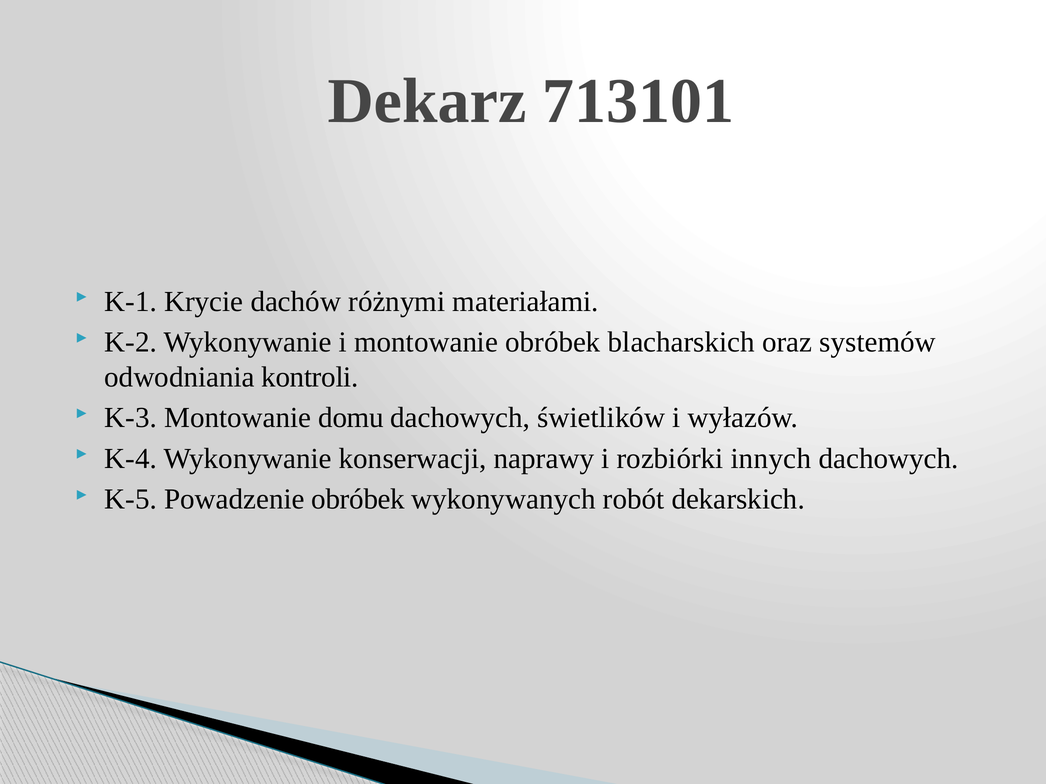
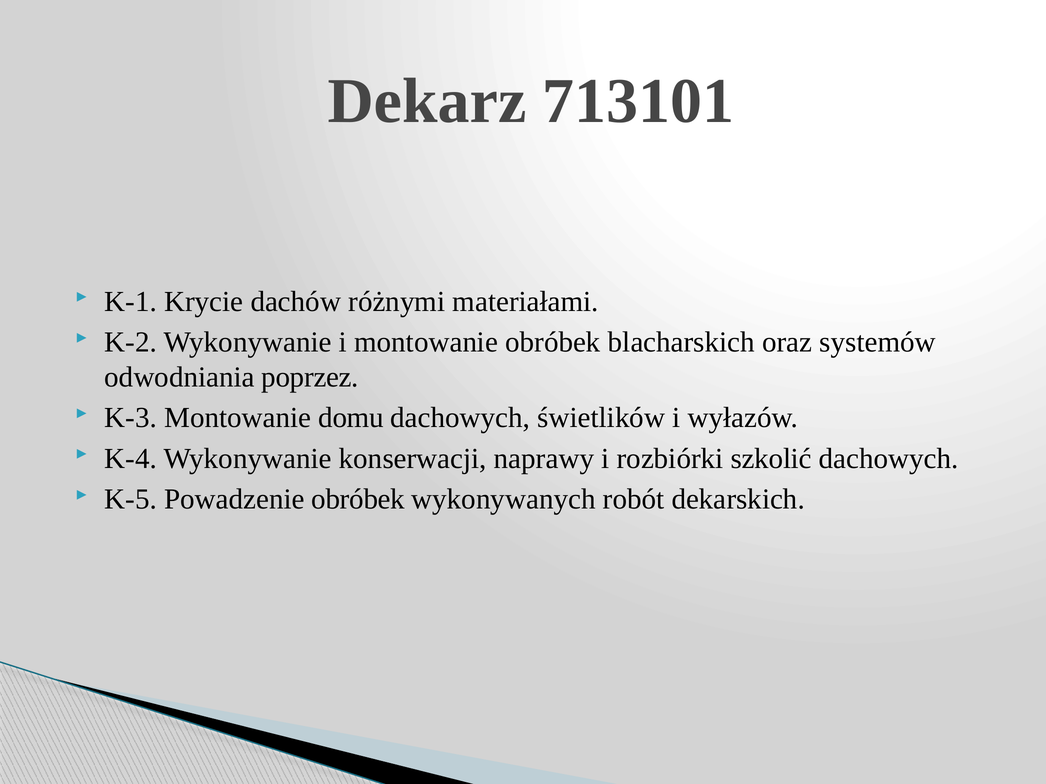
kontroli: kontroli -> poprzez
innych: innych -> szkolić
